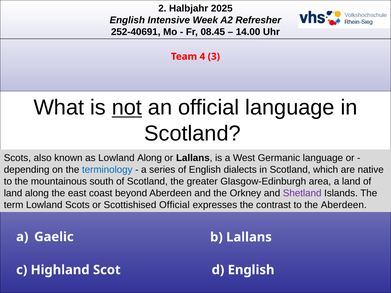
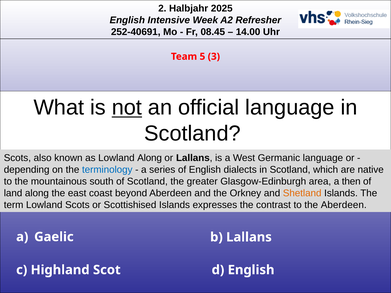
4: 4 -> 5
a land: land -> then
Shetland colour: purple -> orange
Scottishised Official: Official -> Islands
